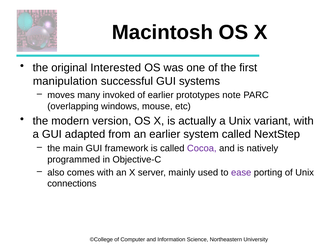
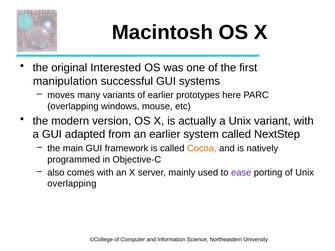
invoked: invoked -> variants
note: note -> here
Cocoa colour: purple -> orange
connections at (72, 184): connections -> overlapping
